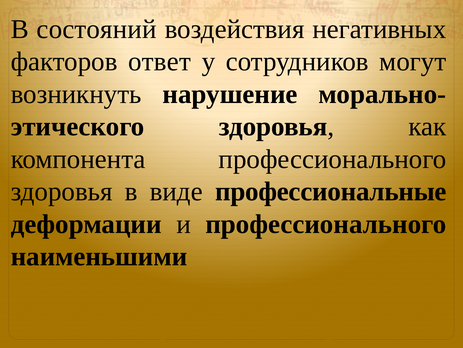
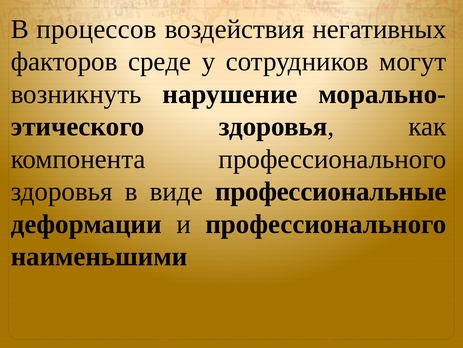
состояний: состояний -> процессов
ответ: ответ -> среде
